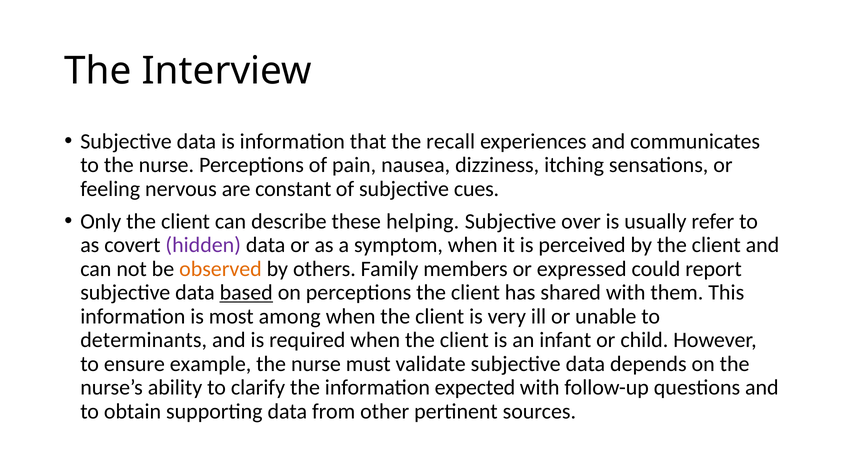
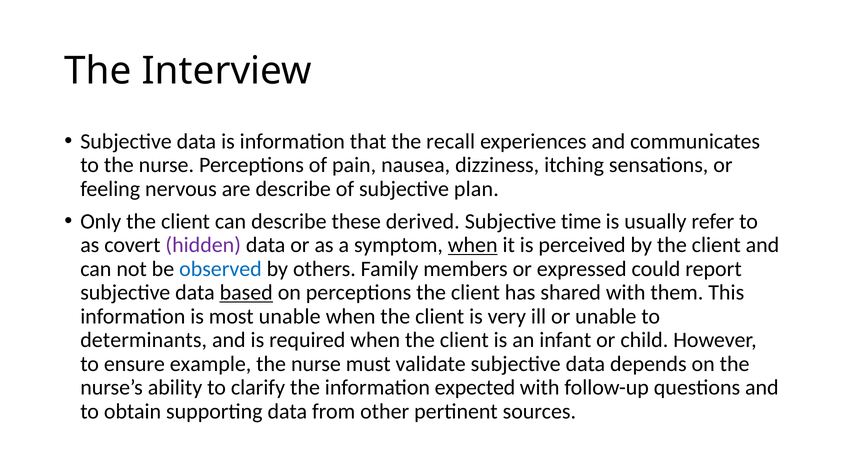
are constant: constant -> describe
cues: cues -> plan
helping: helping -> derived
over: over -> time
when at (473, 245) underline: none -> present
observed colour: orange -> blue
most among: among -> unable
